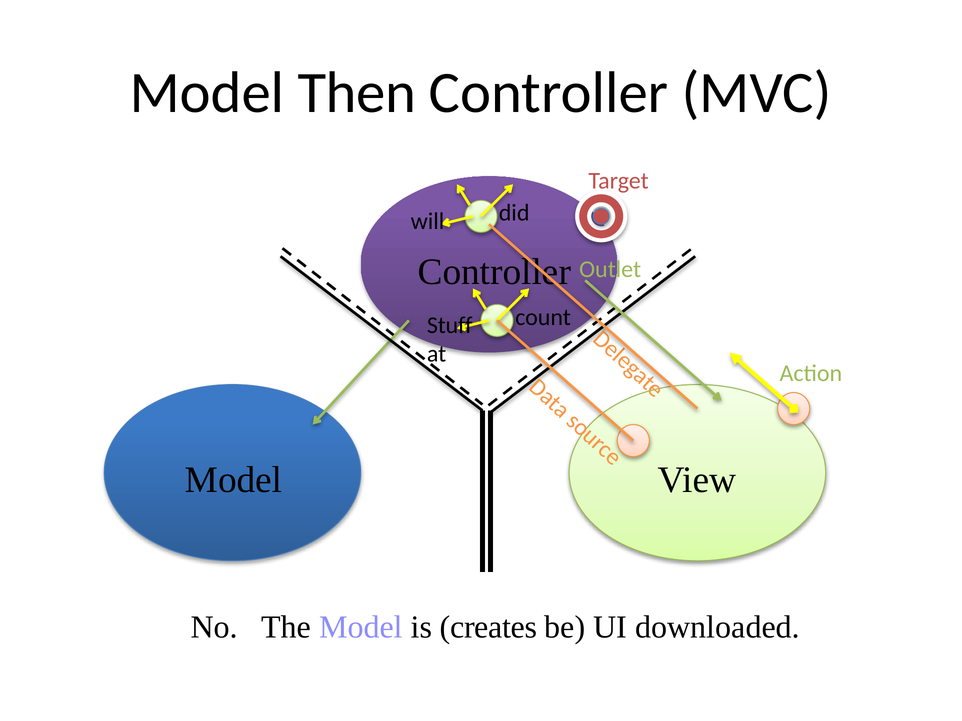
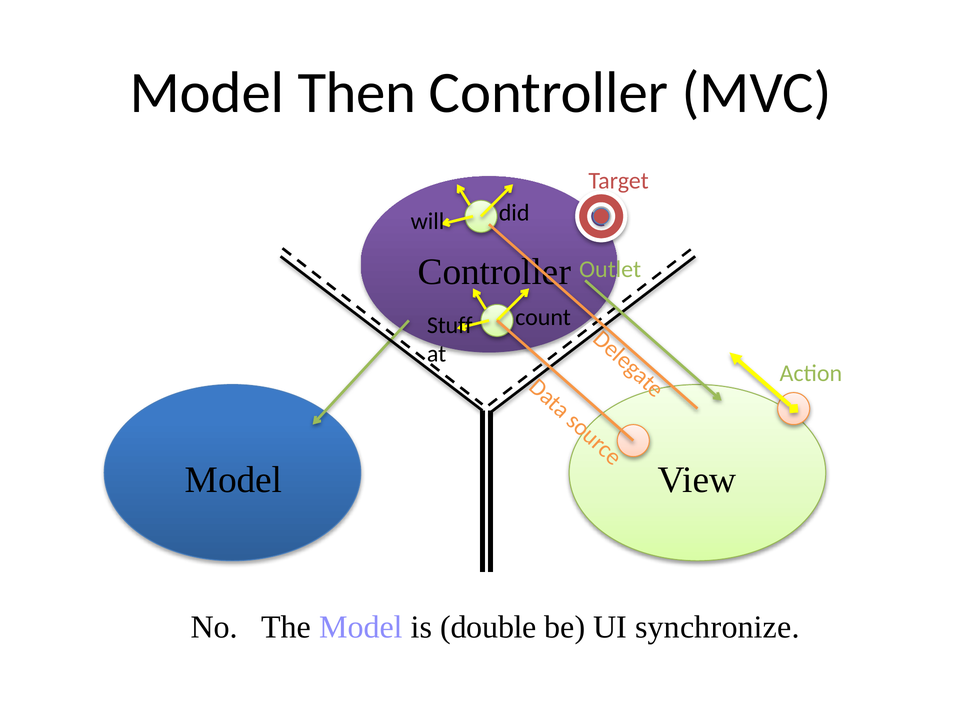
creates: creates -> double
downloaded: downloaded -> synchronize
